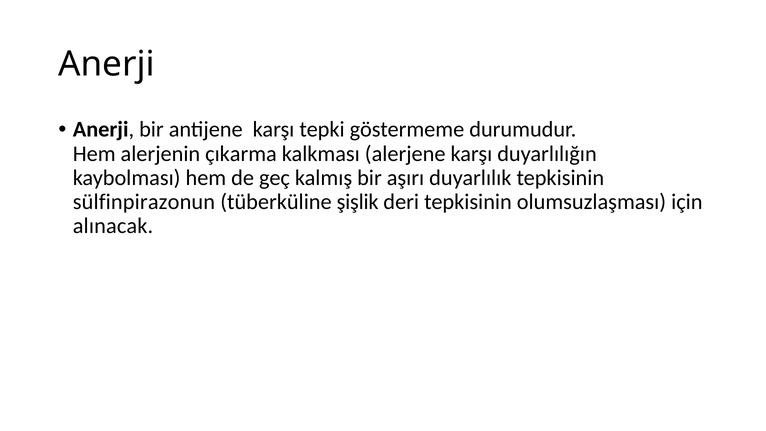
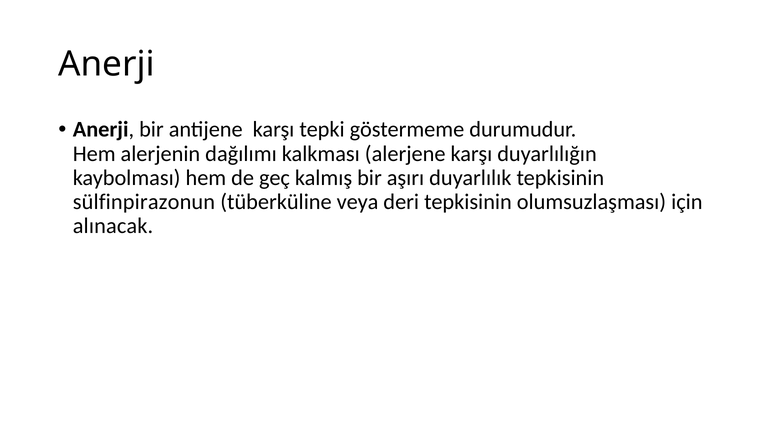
çıkarma: çıkarma -> dağılımı
şişlik: şişlik -> veya
